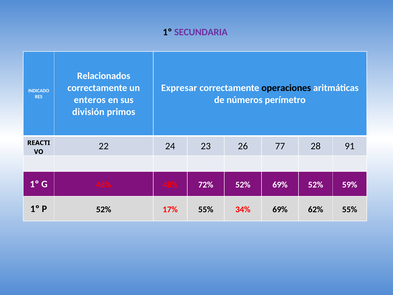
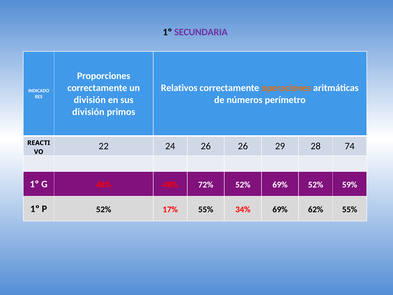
Relacionados: Relacionados -> Proporciones
Expresar: Expresar -> Relativos
operaciones colour: black -> orange
enteros at (90, 100): enteros -> división
24 23: 23 -> 26
77: 77 -> 29
91: 91 -> 74
